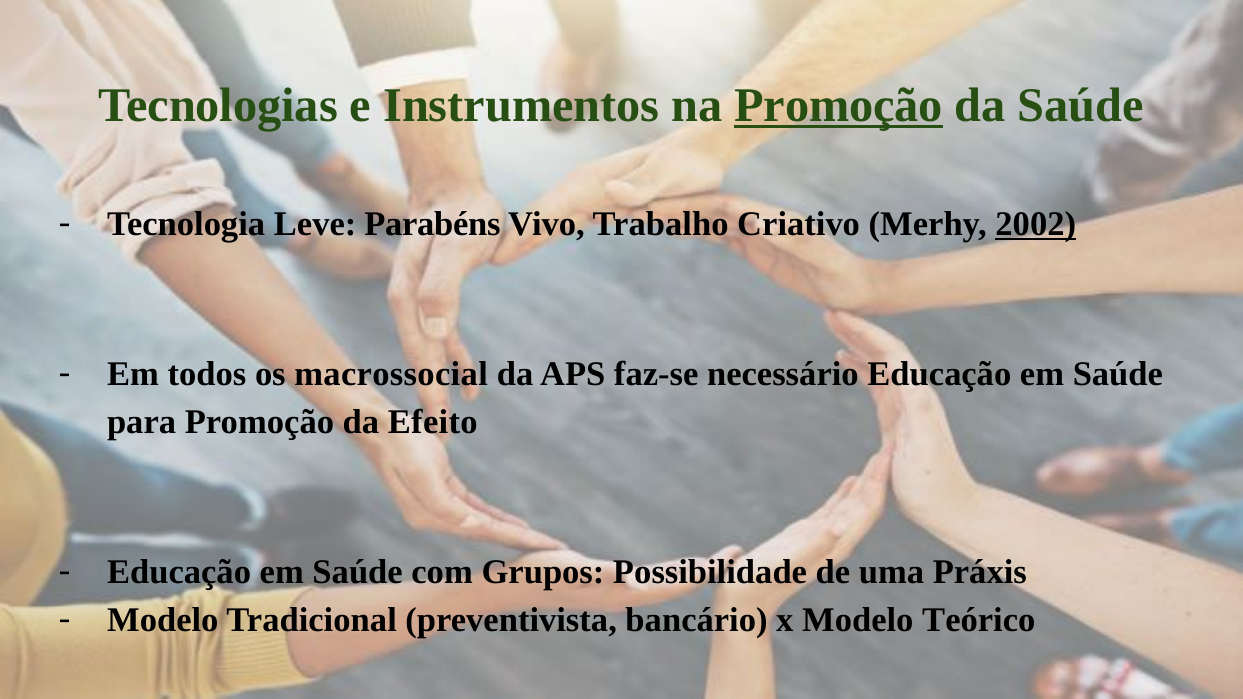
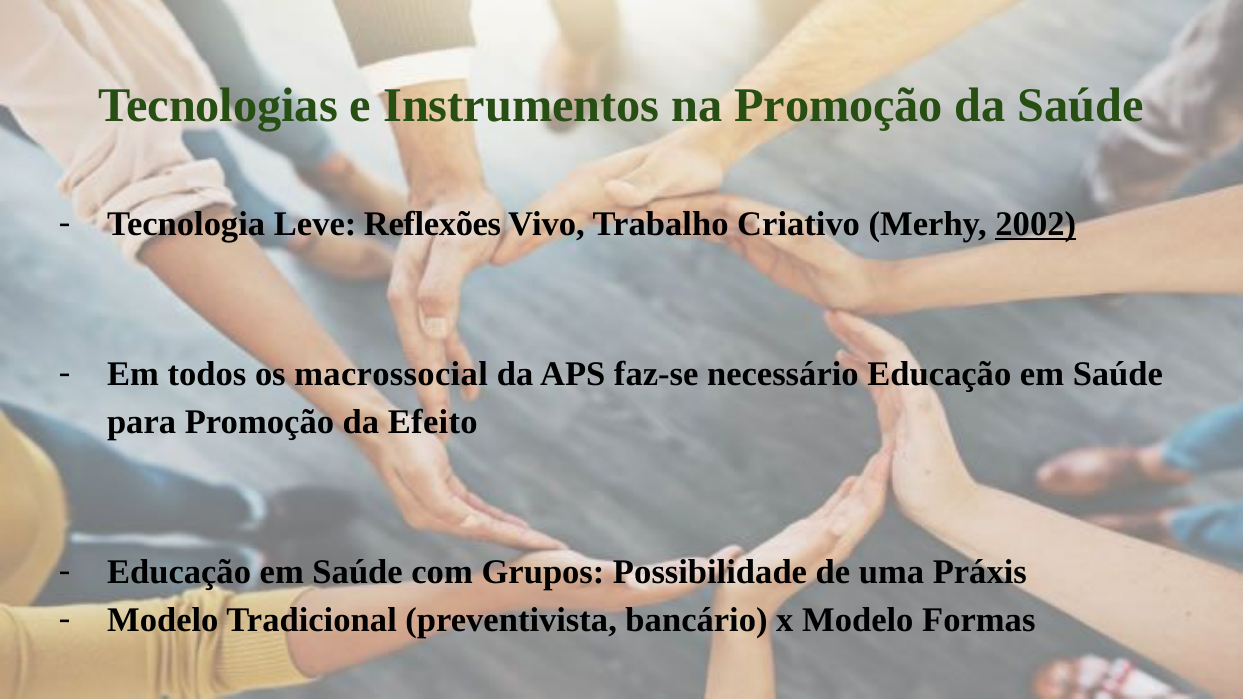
Promoção at (839, 105) underline: present -> none
Parabéns: Parabéns -> Reflexões
Teórico: Teórico -> Formas
